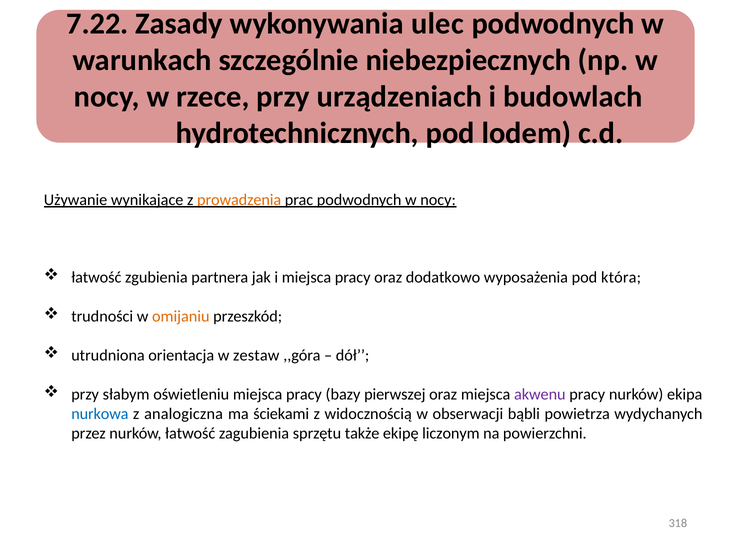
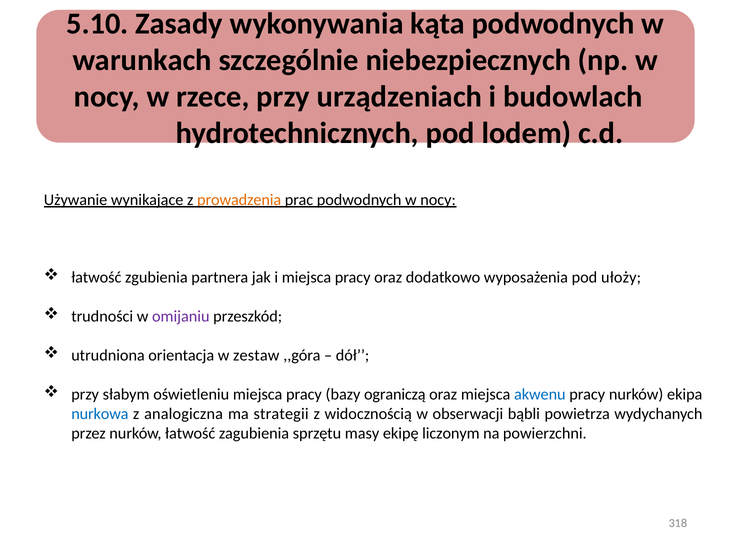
7.22: 7.22 -> 5.10
ulec: ulec -> kąta
która: która -> ułoży
omijaniu colour: orange -> purple
pierwszej: pierwszej -> ograniczą
akwenu colour: purple -> blue
ściekami: ściekami -> strategii
także: także -> masy
